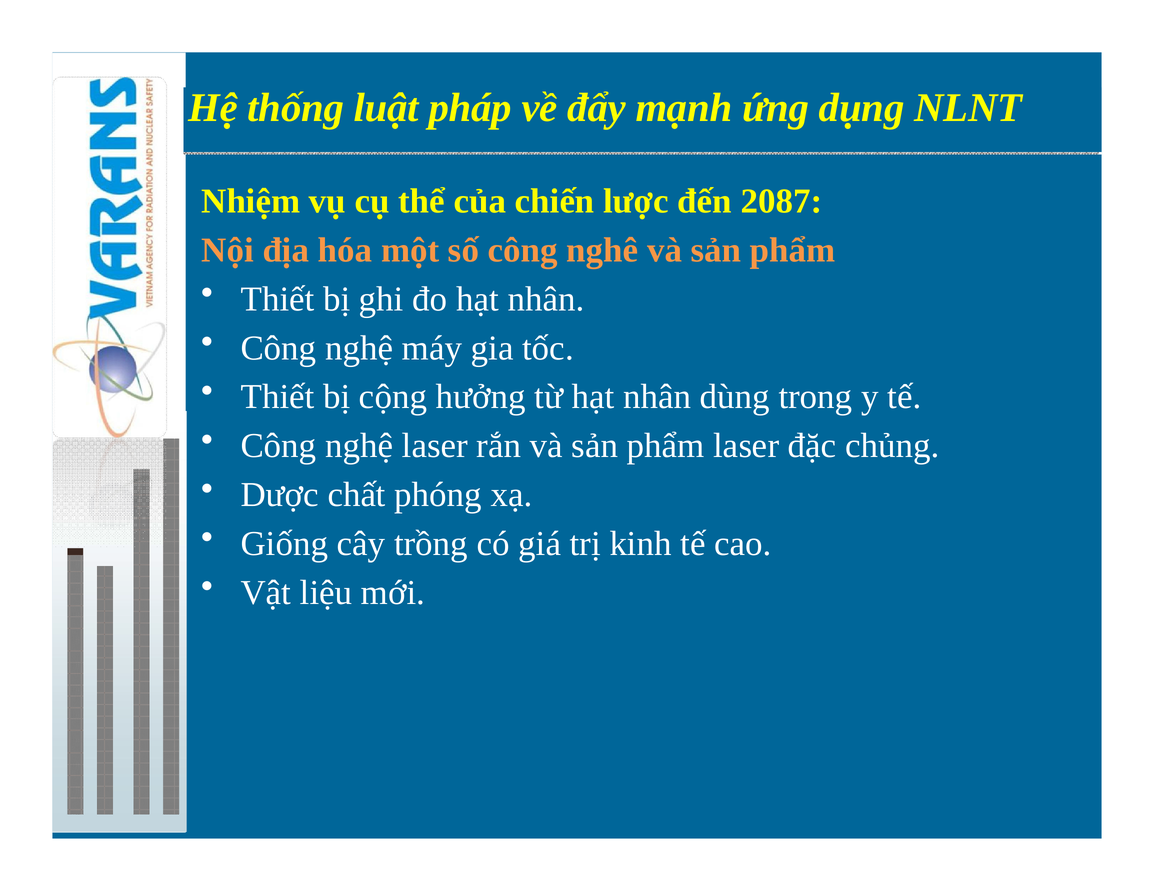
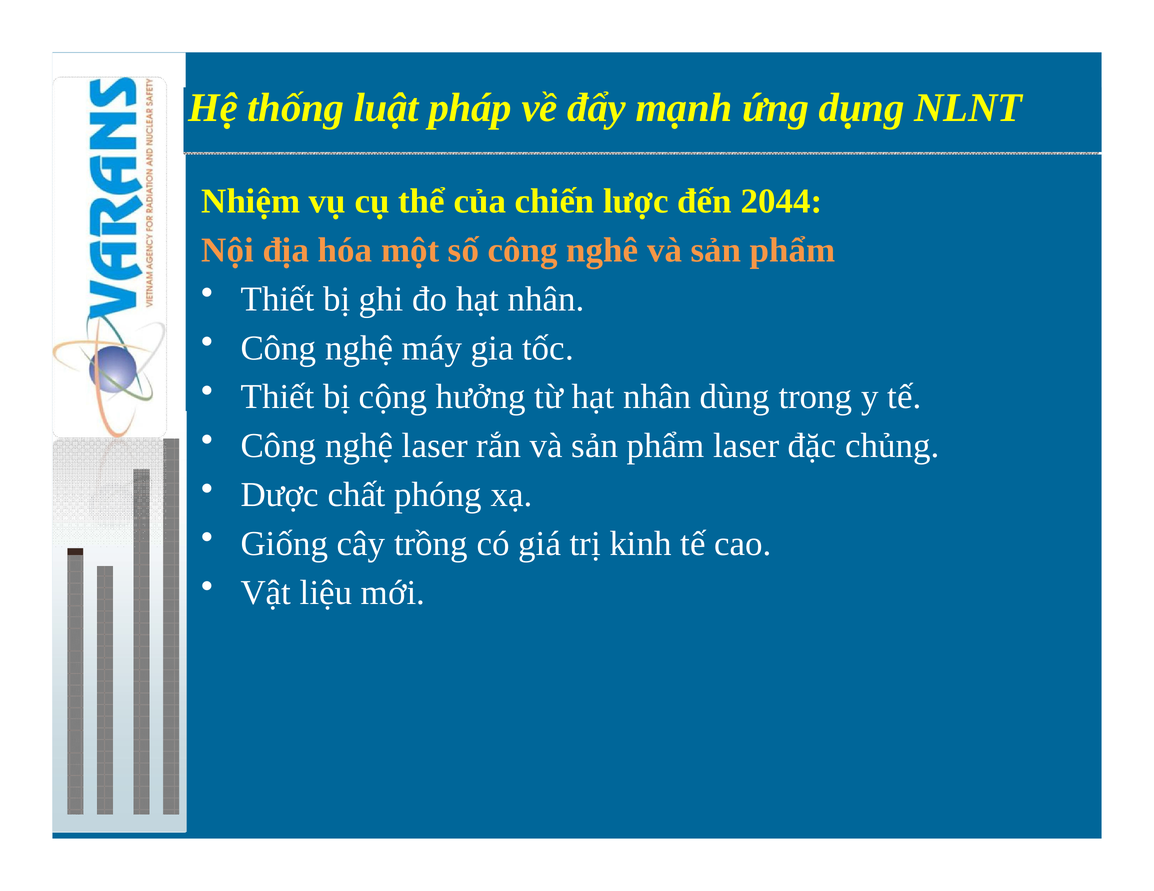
2087: 2087 -> 2044
